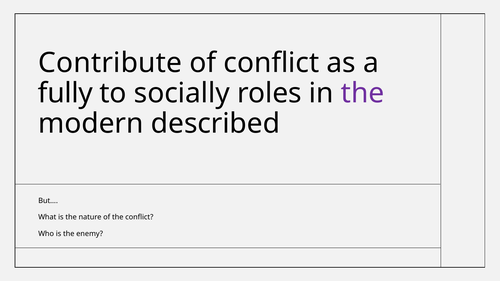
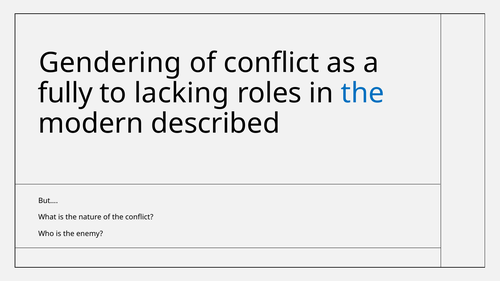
Contribute: Contribute -> Gendering
socially: socially -> lacking
the at (363, 93) colour: purple -> blue
